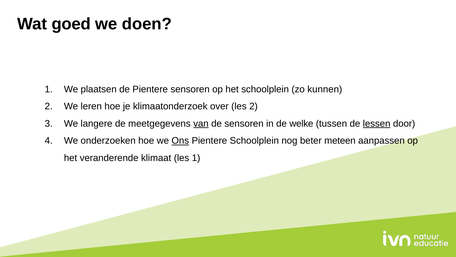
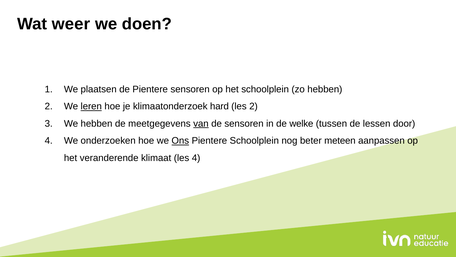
goed: goed -> weer
zo kunnen: kunnen -> hebben
leren underline: none -> present
over: over -> hard
We langere: langere -> hebben
lessen underline: present -> none
les 1: 1 -> 4
